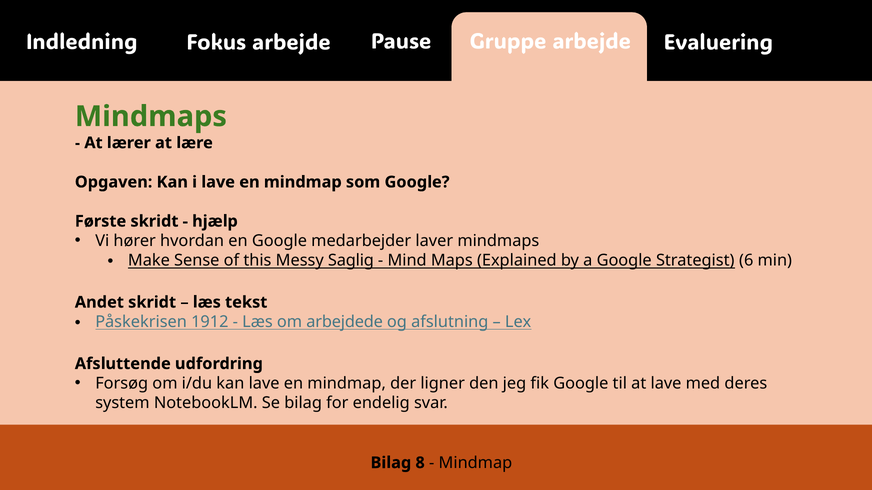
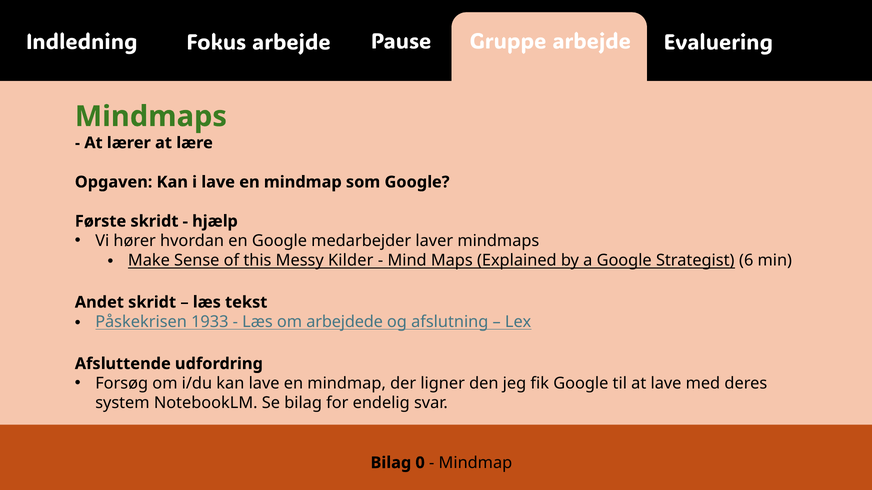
Saglig: Saglig -> Kilder
1912: 1912 -> 1933
8: 8 -> 0
